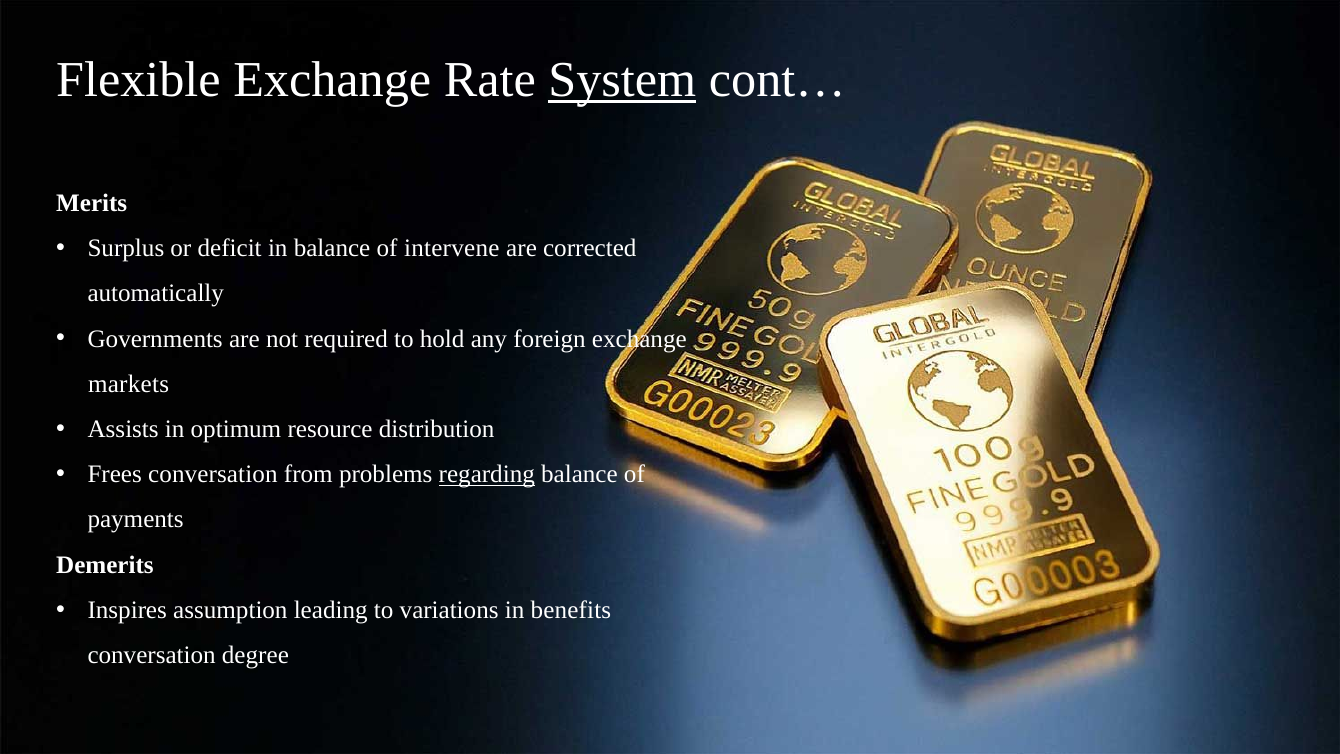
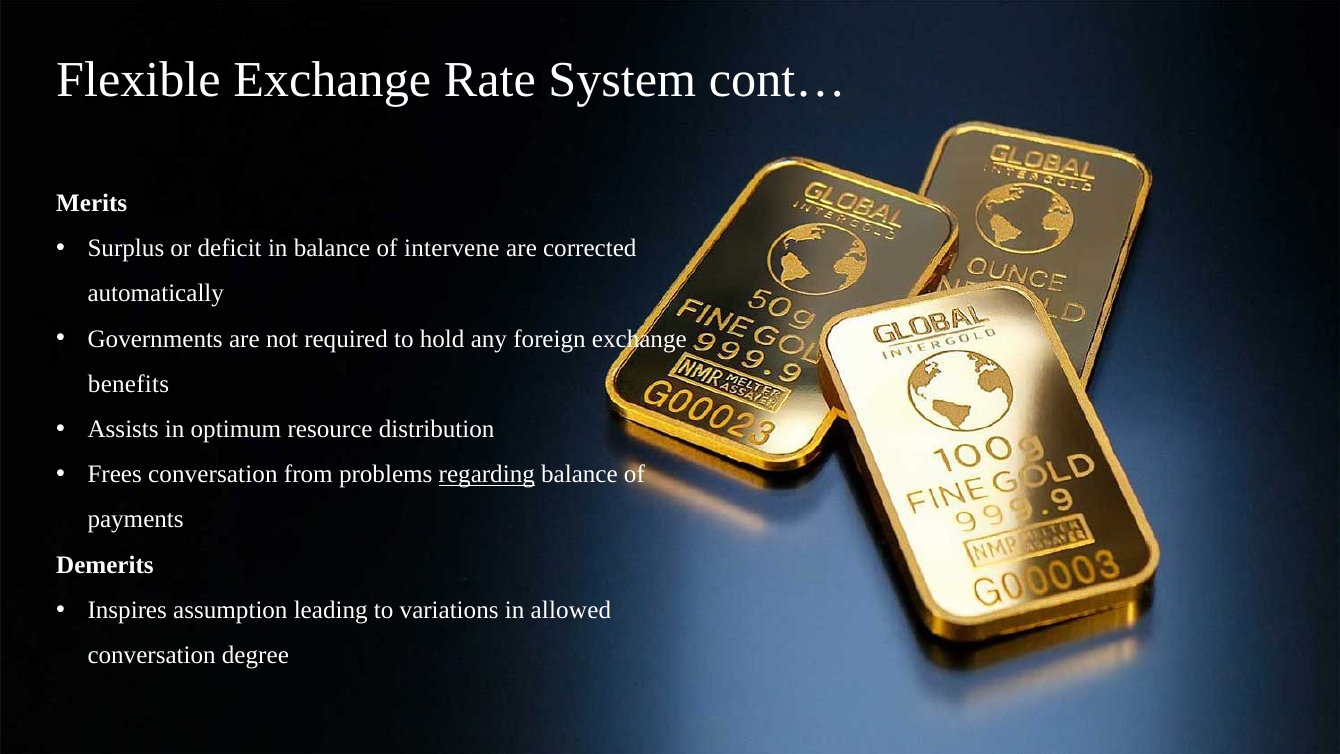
System underline: present -> none
markets: markets -> benefits
benefits: benefits -> allowed
